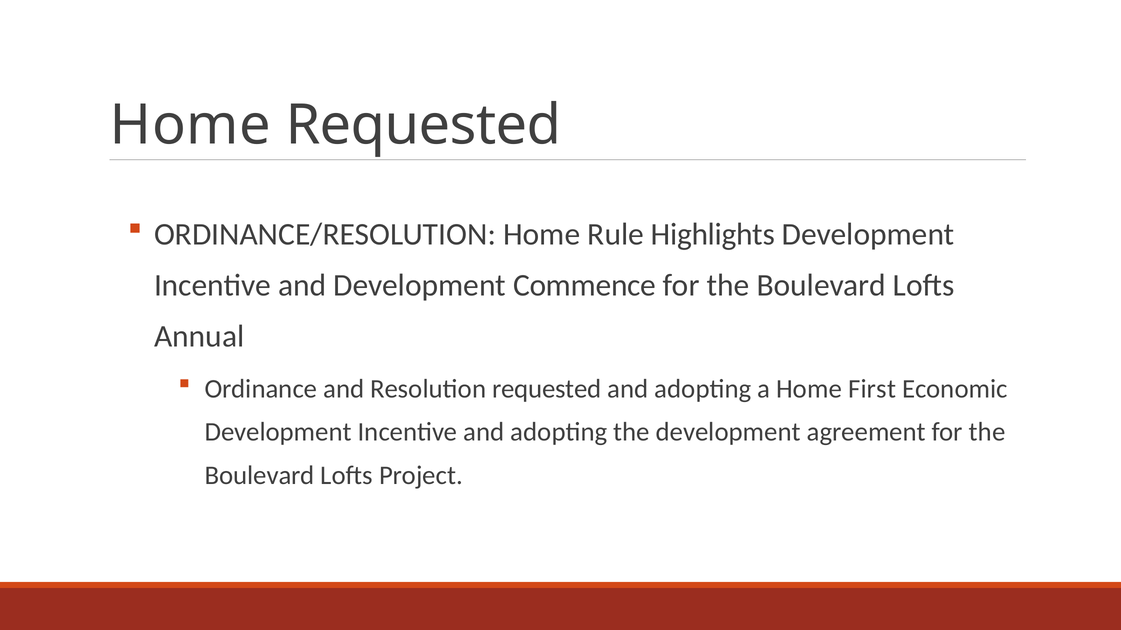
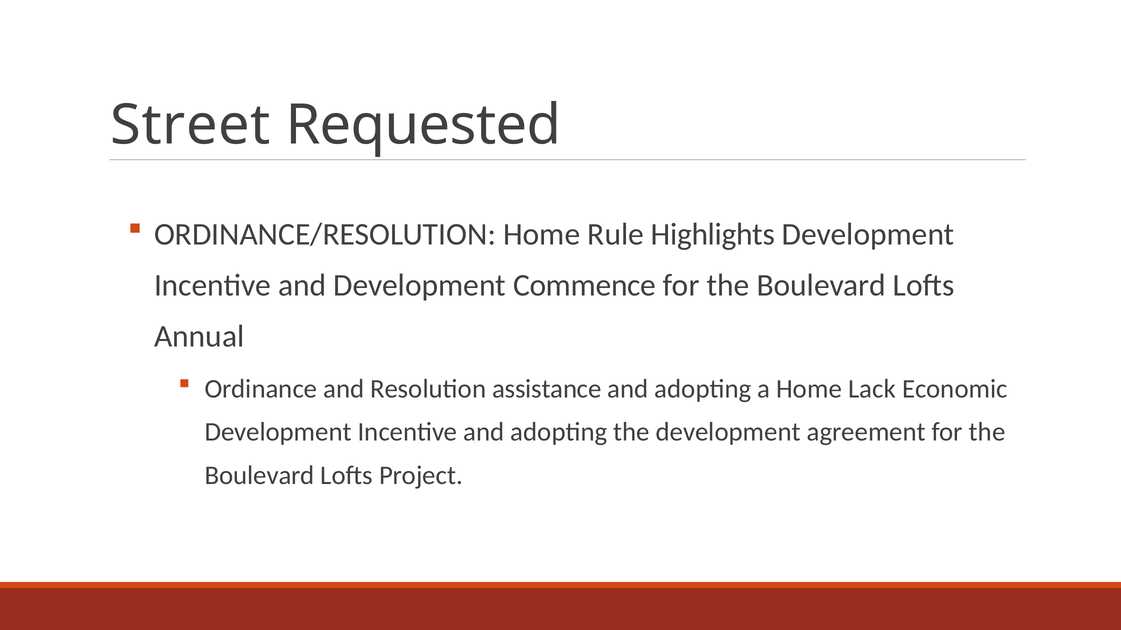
Home at (190, 126): Home -> Street
Resolution requested: requested -> assistance
First: First -> Lack
